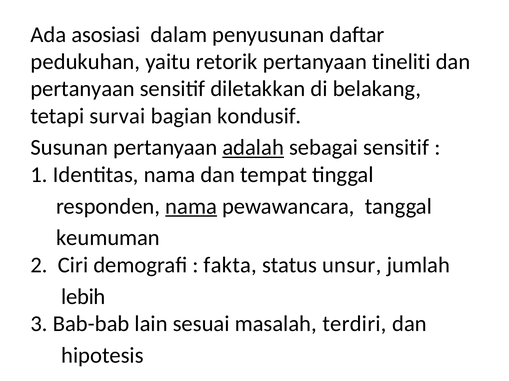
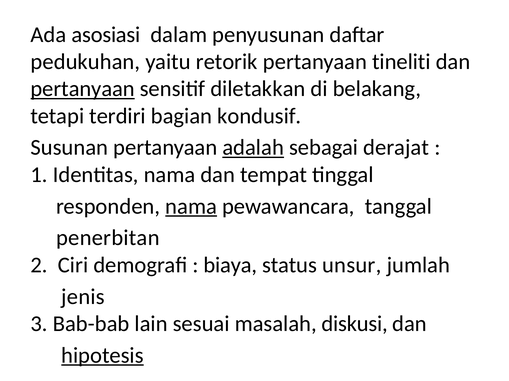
pertanyaan at (83, 89) underline: none -> present
survai: survai -> terdiri
sebagai sensitif: sensitif -> derajat
keumuman: keumuman -> penerbitan
fakta: fakta -> biaya
lebih: lebih -> jenis
terdiri: terdiri -> diskusi
hipotesis underline: none -> present
